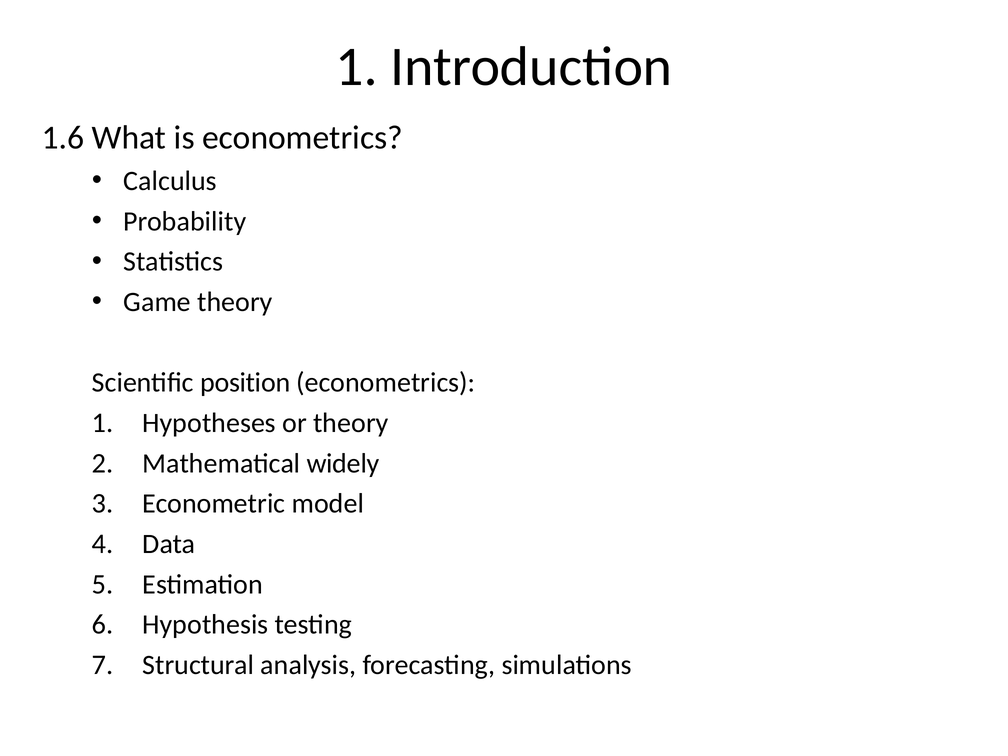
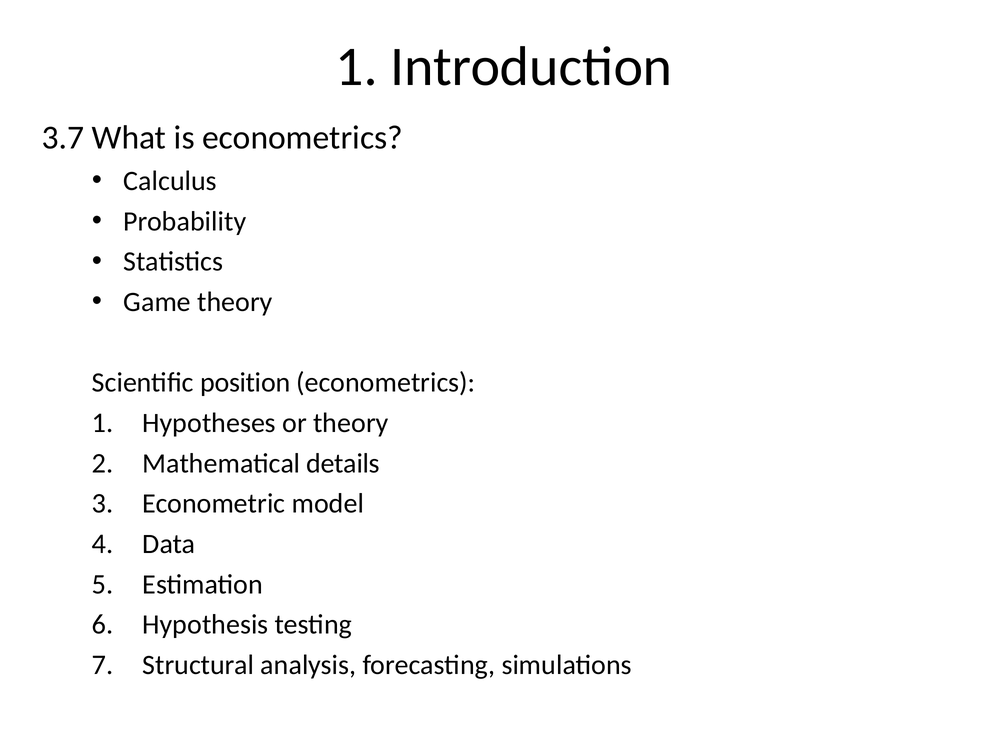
1.6: 1.6 -> 3.7
widely: widely -> details
